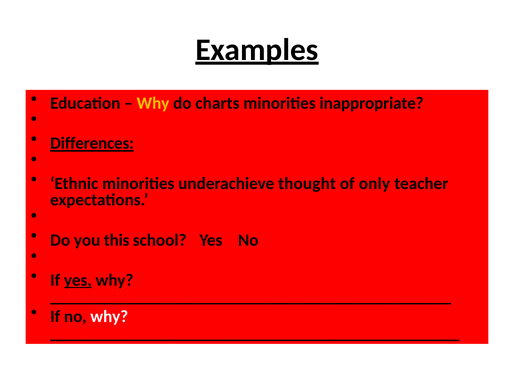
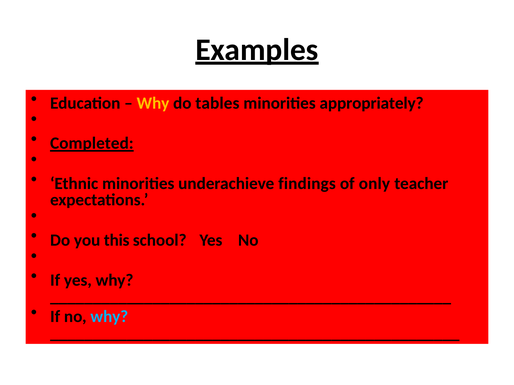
charts: charts -> tables
inappropriate: inappropriate -> appropriately
Differences: Differences -> Completed
thought: thought -> findings
yes at (78, 281) underline: present -> none
why at (109, 317) colour: white -> light blue
